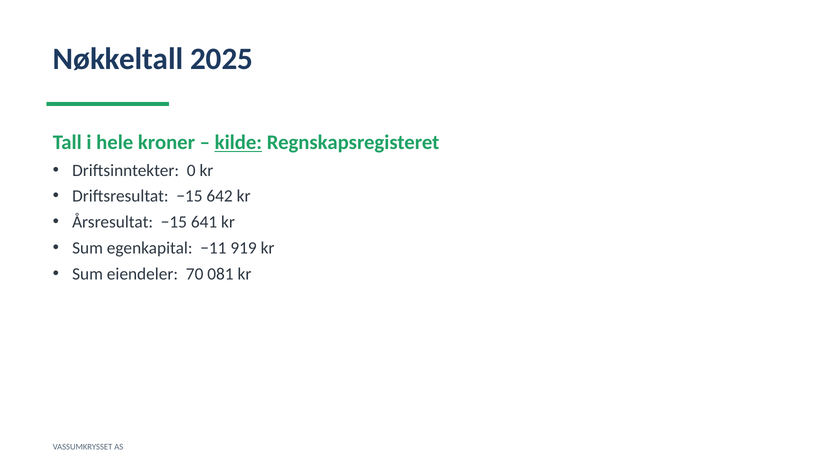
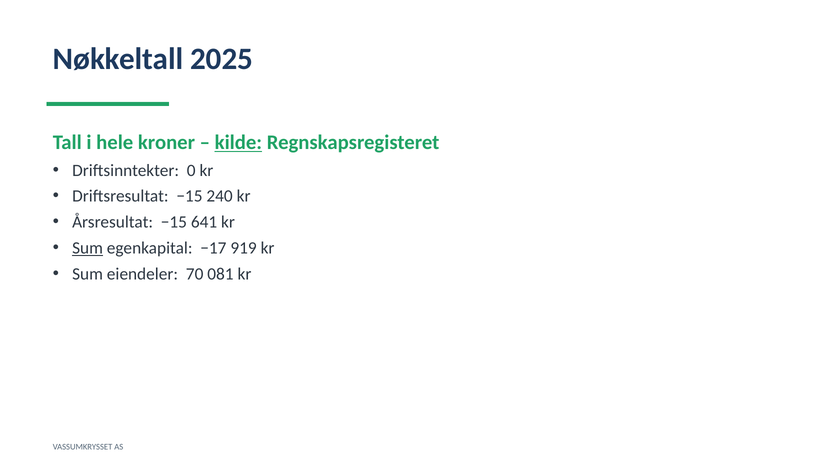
642: 642 -> 240
Sum at (88, 248) underline: none -> present
−11: −11 -> −17
